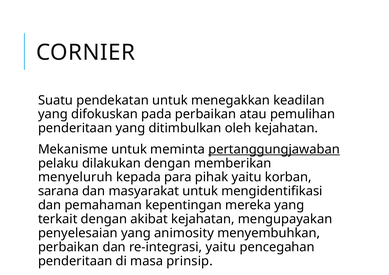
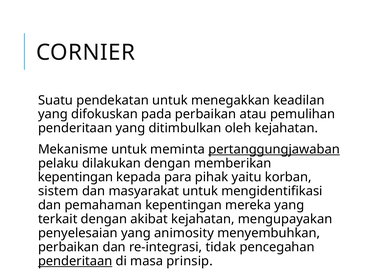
menyeluruh at (75, 177): menyeluruh -> kepentingan
sarana: sarana -> sistem
re-integrasi yaitu: yaitu -> tidak
penderitaan at (75, 261) underline: none -> present
